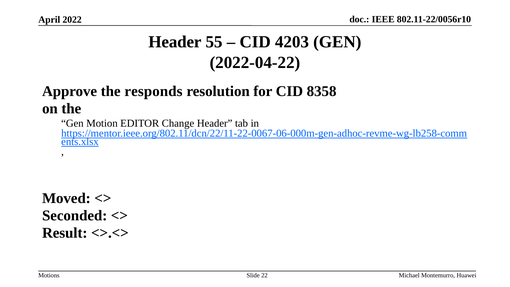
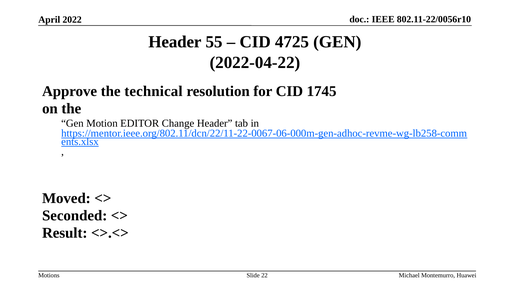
4203: 4203 -> 4725
responds: responds -> technical
8358: 8358 -> 1745
